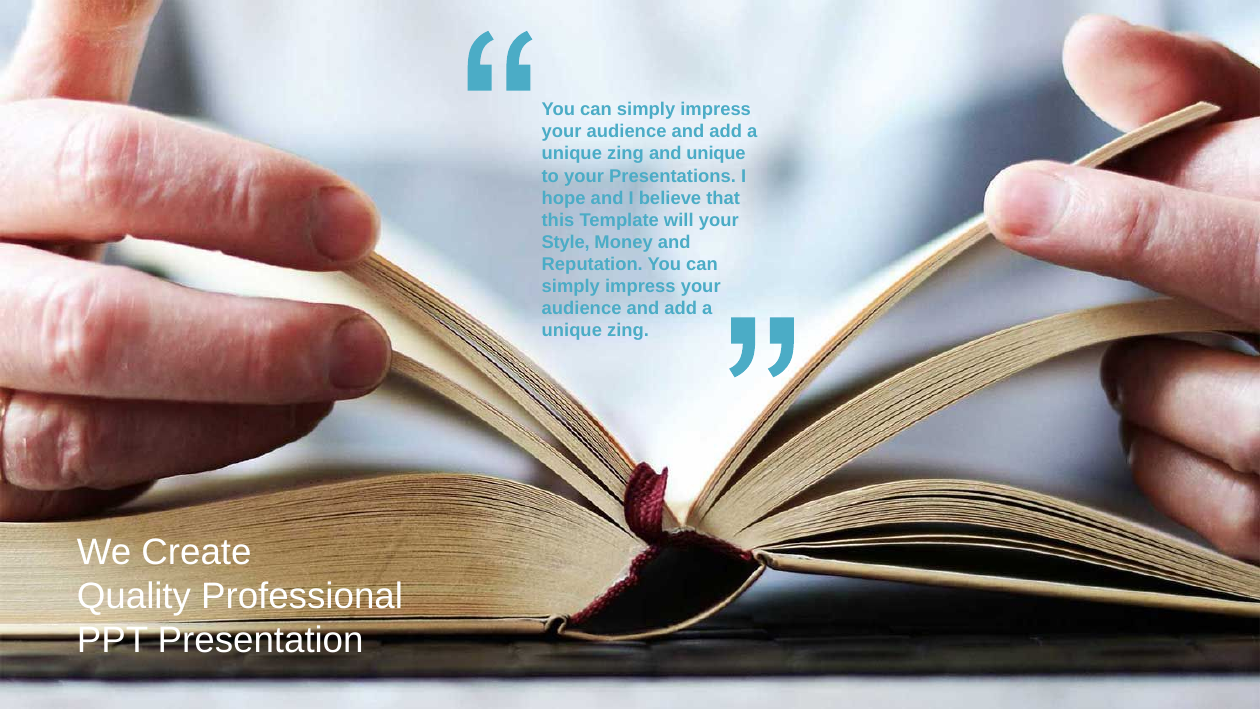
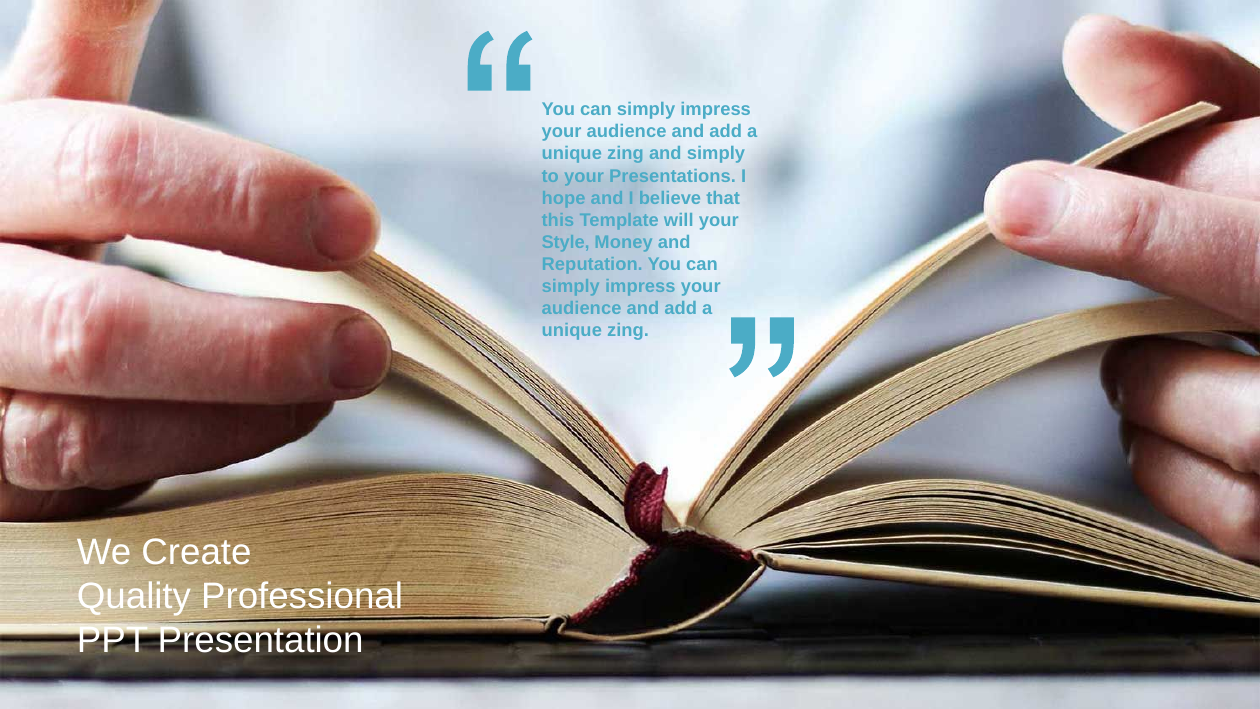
and unique: unique -> simply
